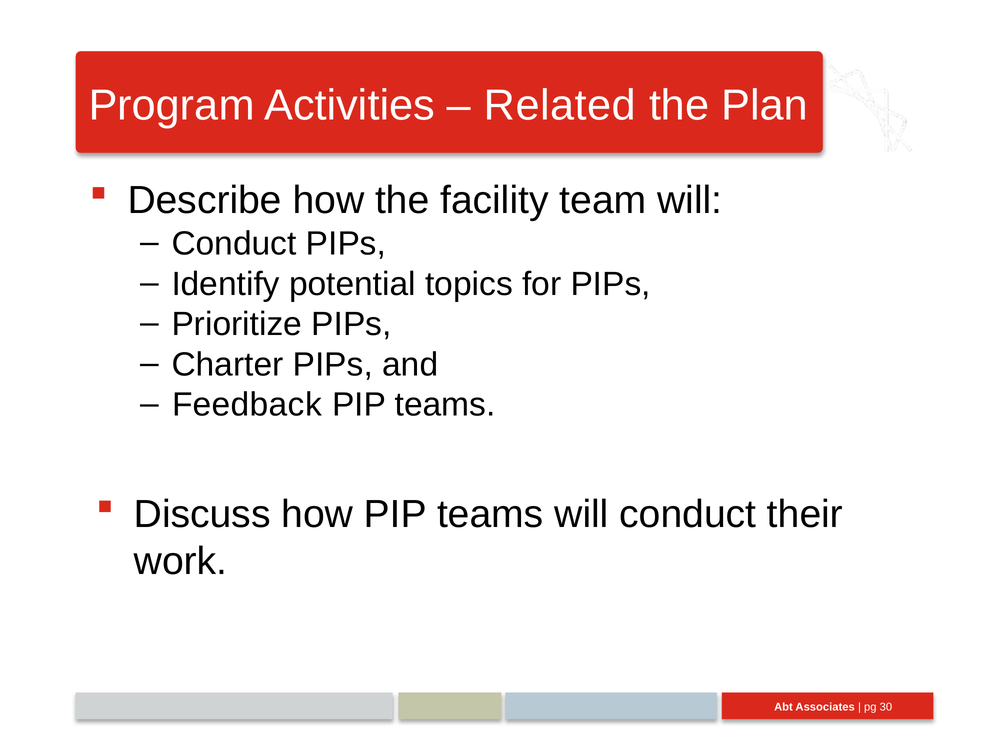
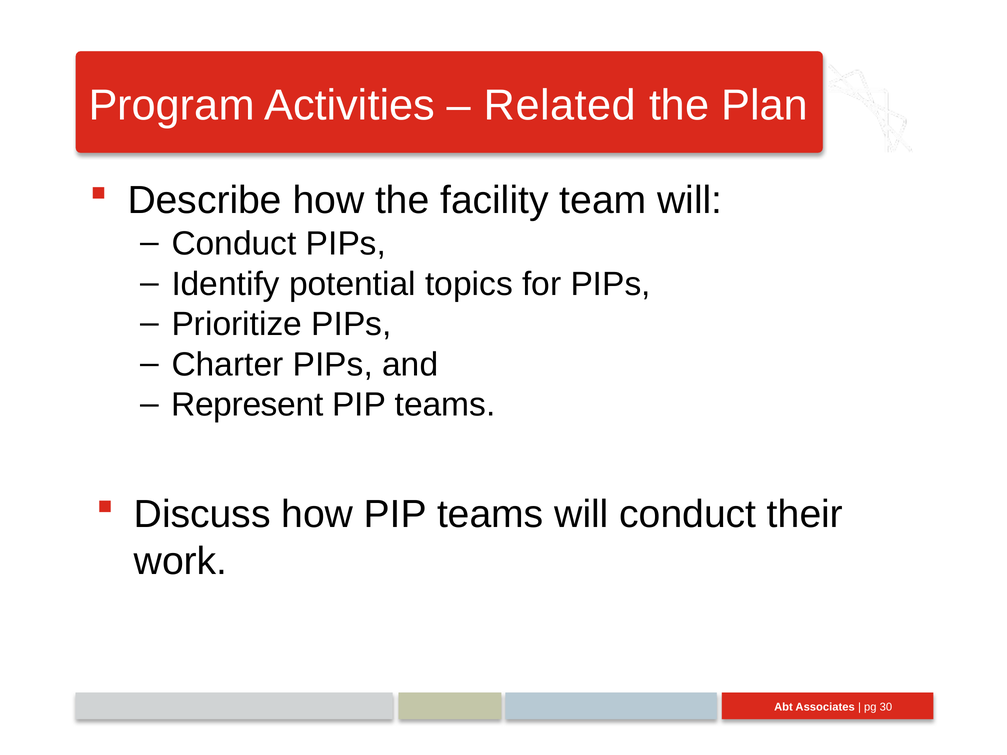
Feedback: Feedback -> Represent
